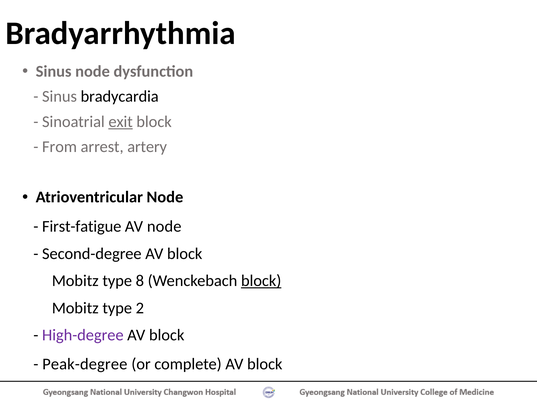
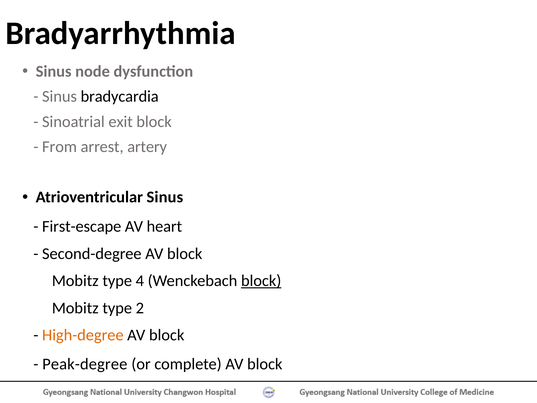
exit underline: present -> none
Atrioventricular Node: Node -> Sinus
First-fatigue: First-fatigue -> First-escape
AV node: node -> heart
8: 8 -> 4
High-degree colour: purple -> orange
